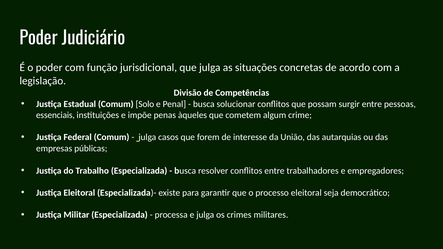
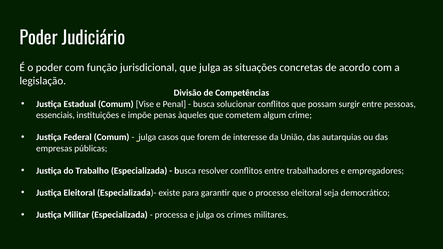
Solo: Solo -> Vise
